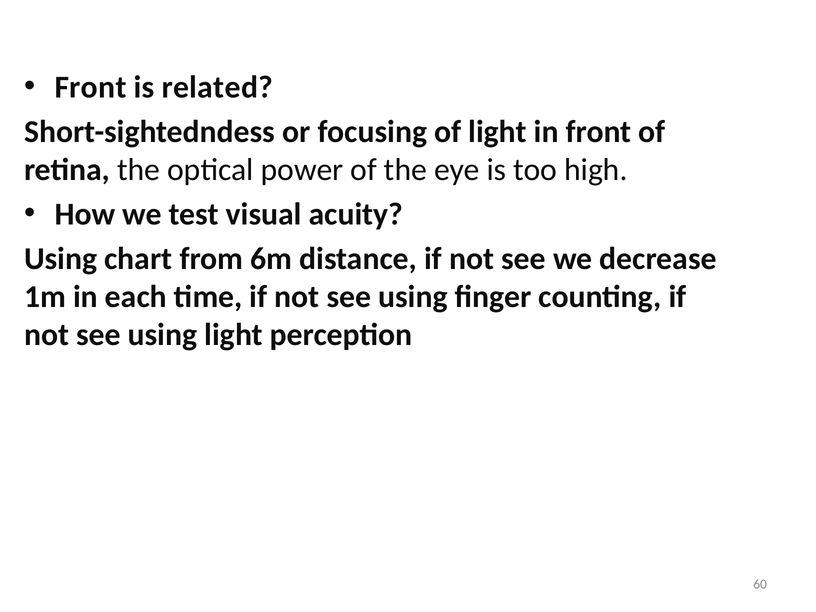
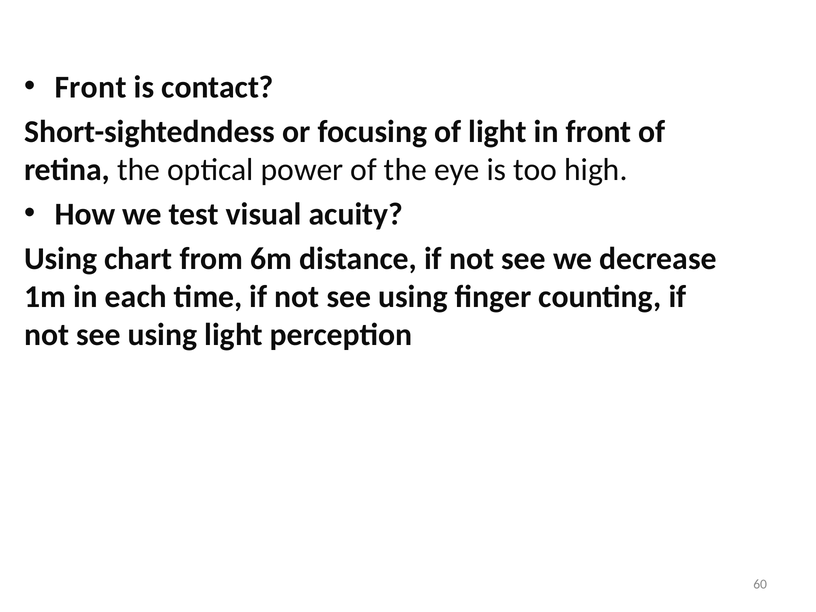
related: related -> contact
